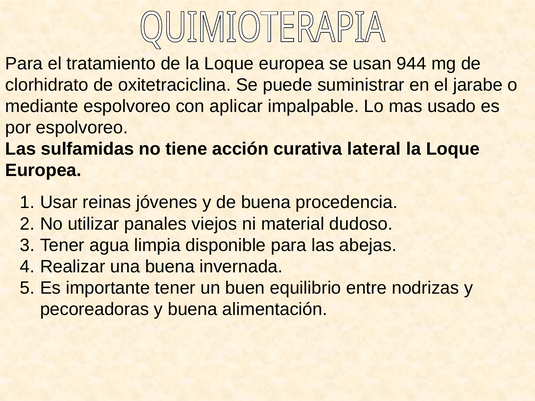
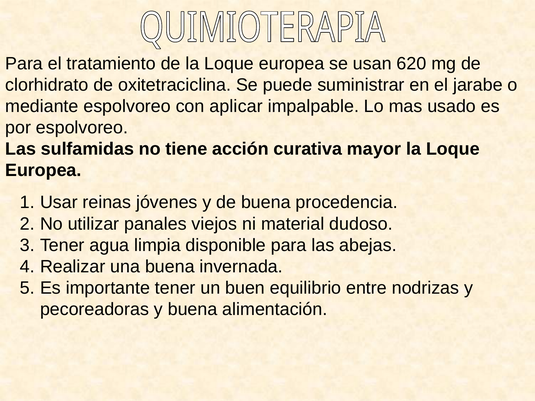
944: 944 -> 620
lateral: lateral -> mayor
